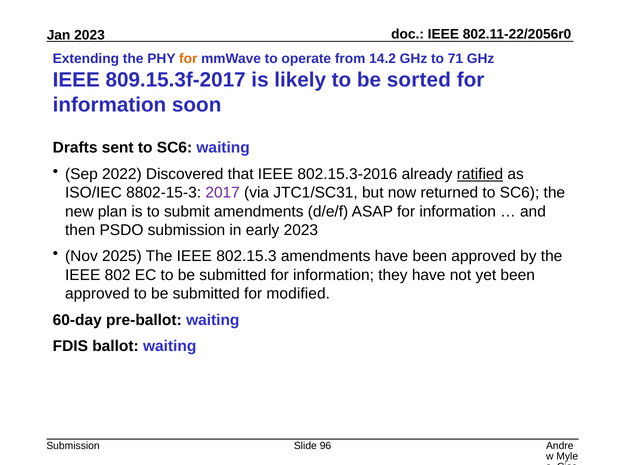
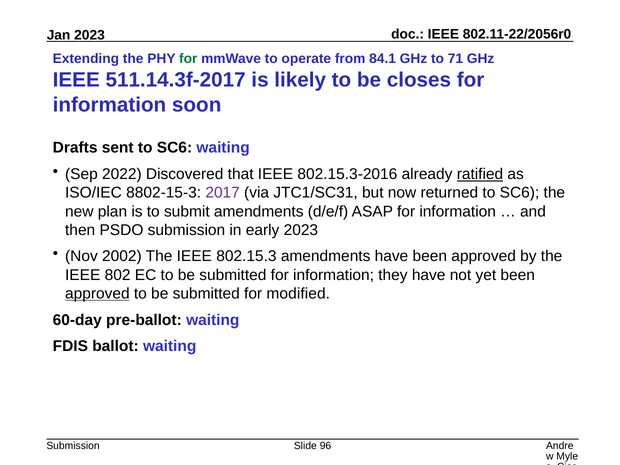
for at (188, 59) colour: orange -> green
14.2: 14.2 -> 84.1
809.15.3f-2017: 809.15.3f-2017 -> 511.14.3f-2017
sorted: sorted -> closes
2025: 2025 -> 2002
approved at (97, 294) underline: none -> present
